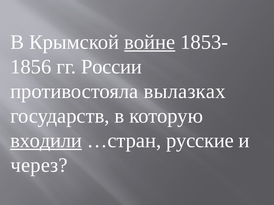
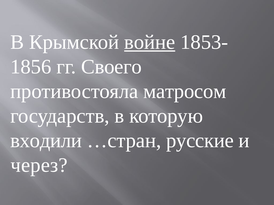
России: России -> Своего
вылазках: вылазках -> матросом
входили underline: present -> none
